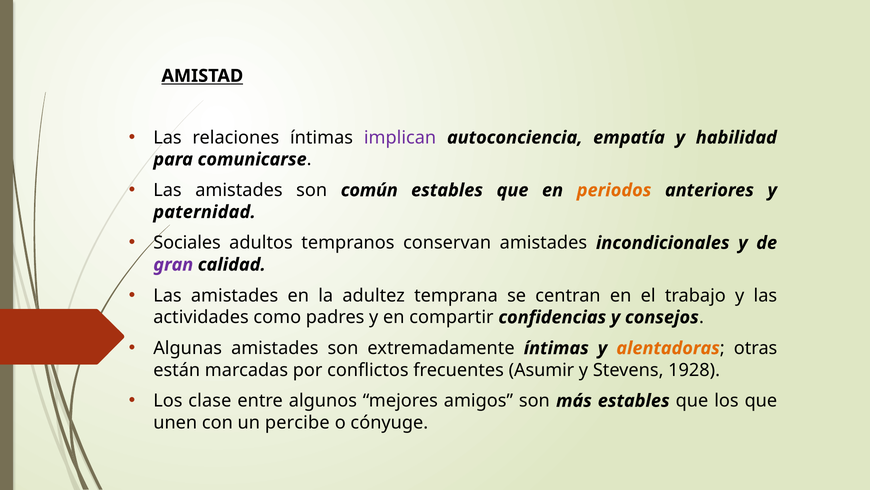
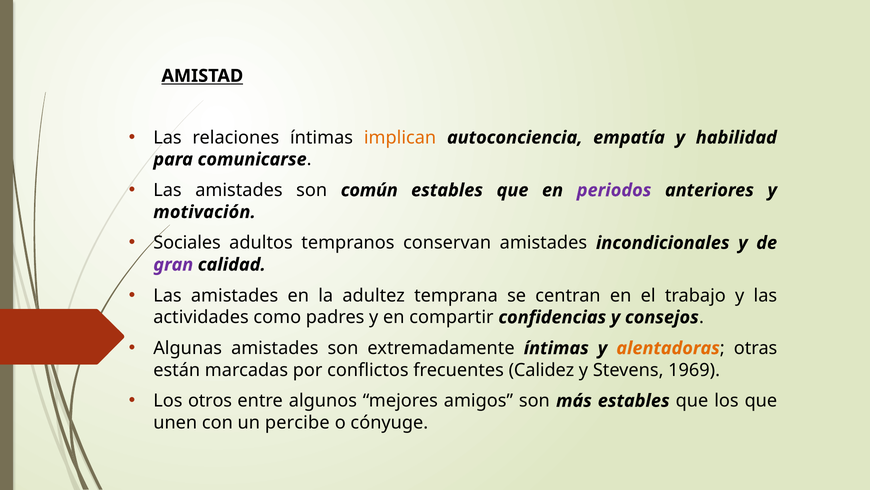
implican colour: purple -> orange
periodos colour: orange -> purple
paternidad: paternidad -> motivación
Asumir: Asumir -> Calidez
1928: 1928 -> 1969
clase: clase -> otros
